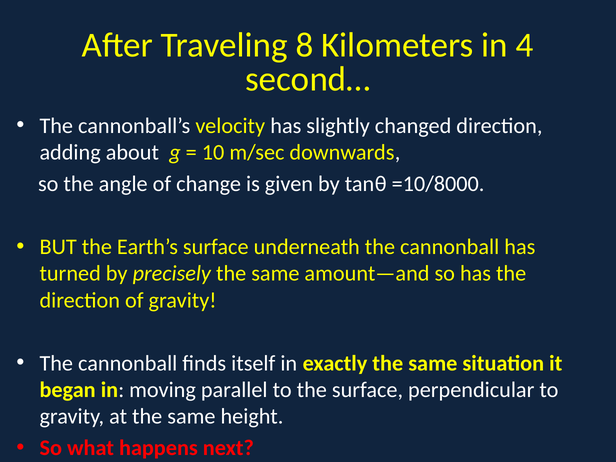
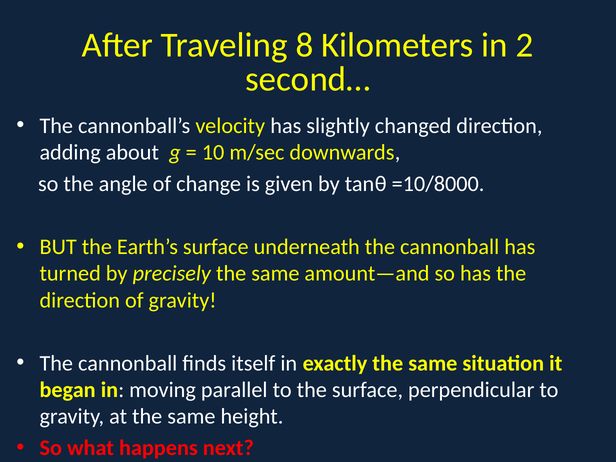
4: 4 -> 2
